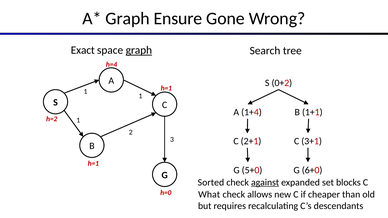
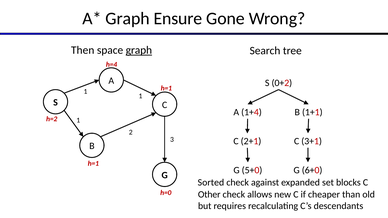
Exact: Exact -> Then
against underline: present -> none
What: What -> Other
